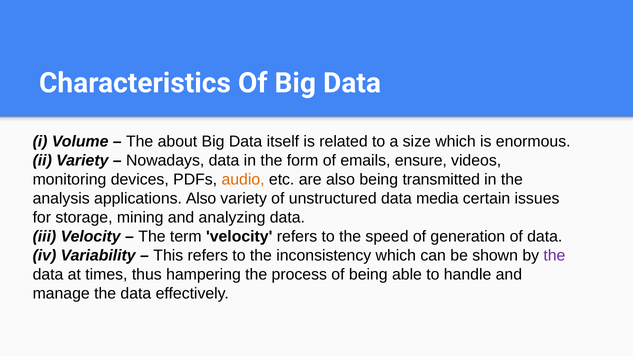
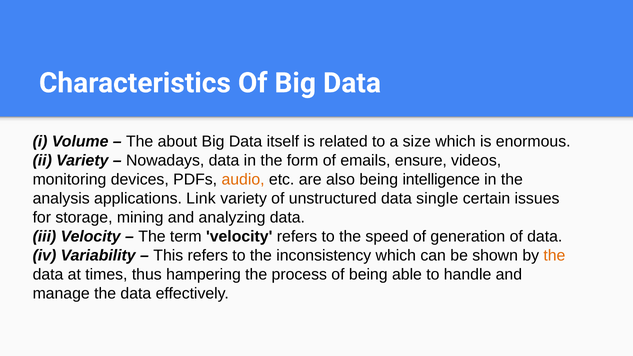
transmitted: transmitted -> intelligence
applications Also: Also -> Link
media: media -> single
the at (554, 256) colour: purple -> orange
